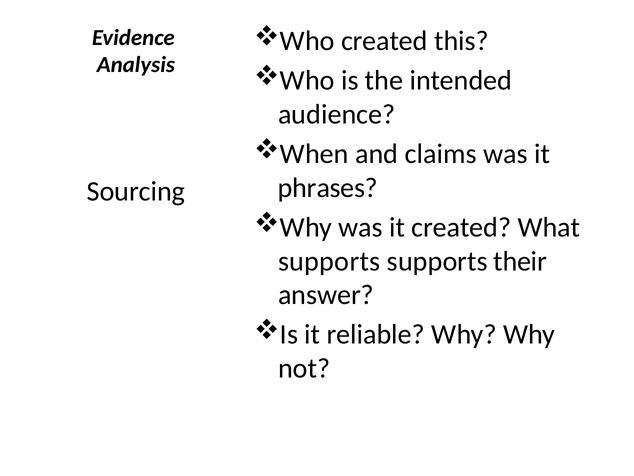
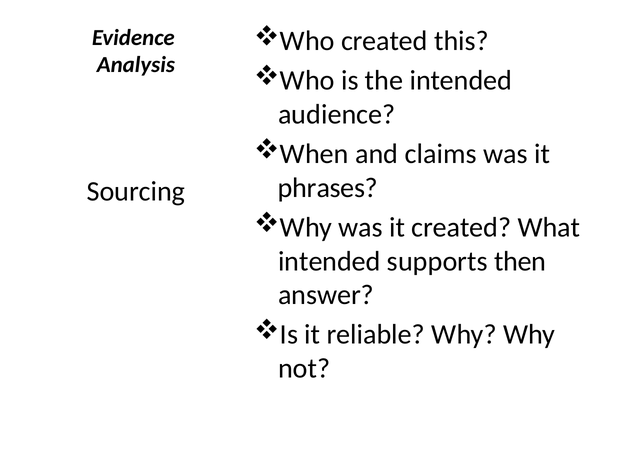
supports at (329, 261): supports -> intended
their: their -> then
